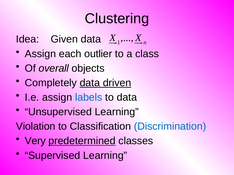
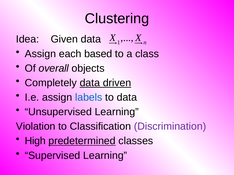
outlier: outlier -> based
Discrimination colour: blue -> purple
Very: Very -> High
